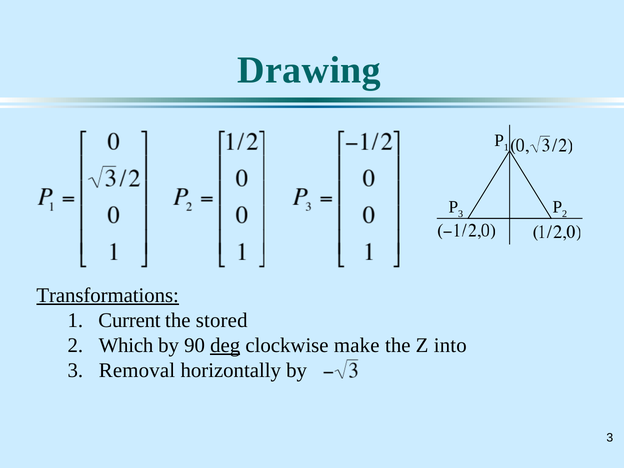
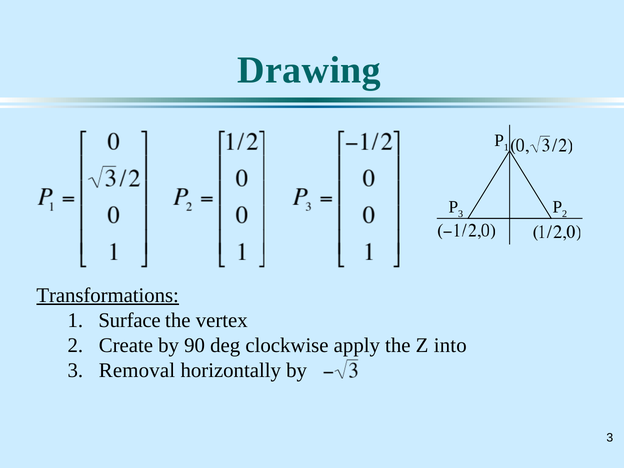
Current: Current -> Surface
stored: stored -> vertex
Which: Which -> Create
deg underline: present -> none
make: make -> apply
